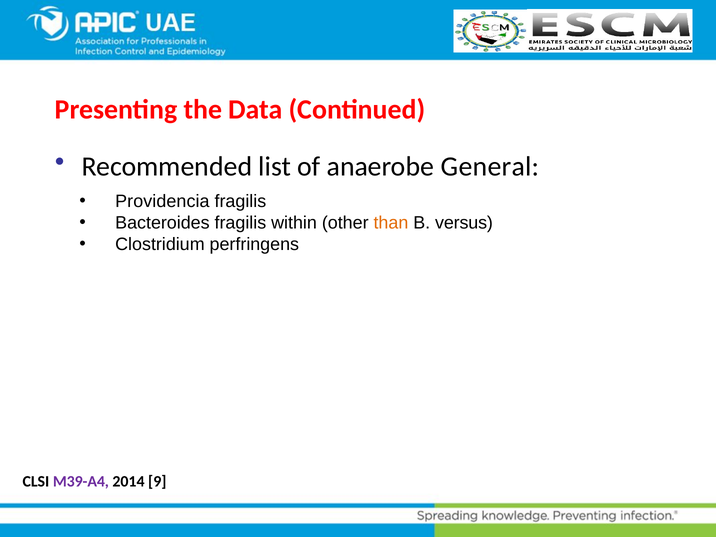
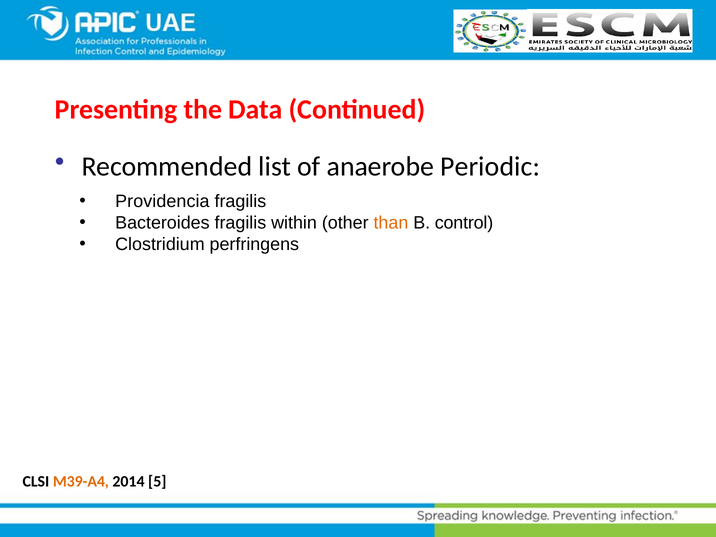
General: General -> Periodic
versus: versus -> control
M39-A4 colour: purple -> orange
9: 9 -> 5
